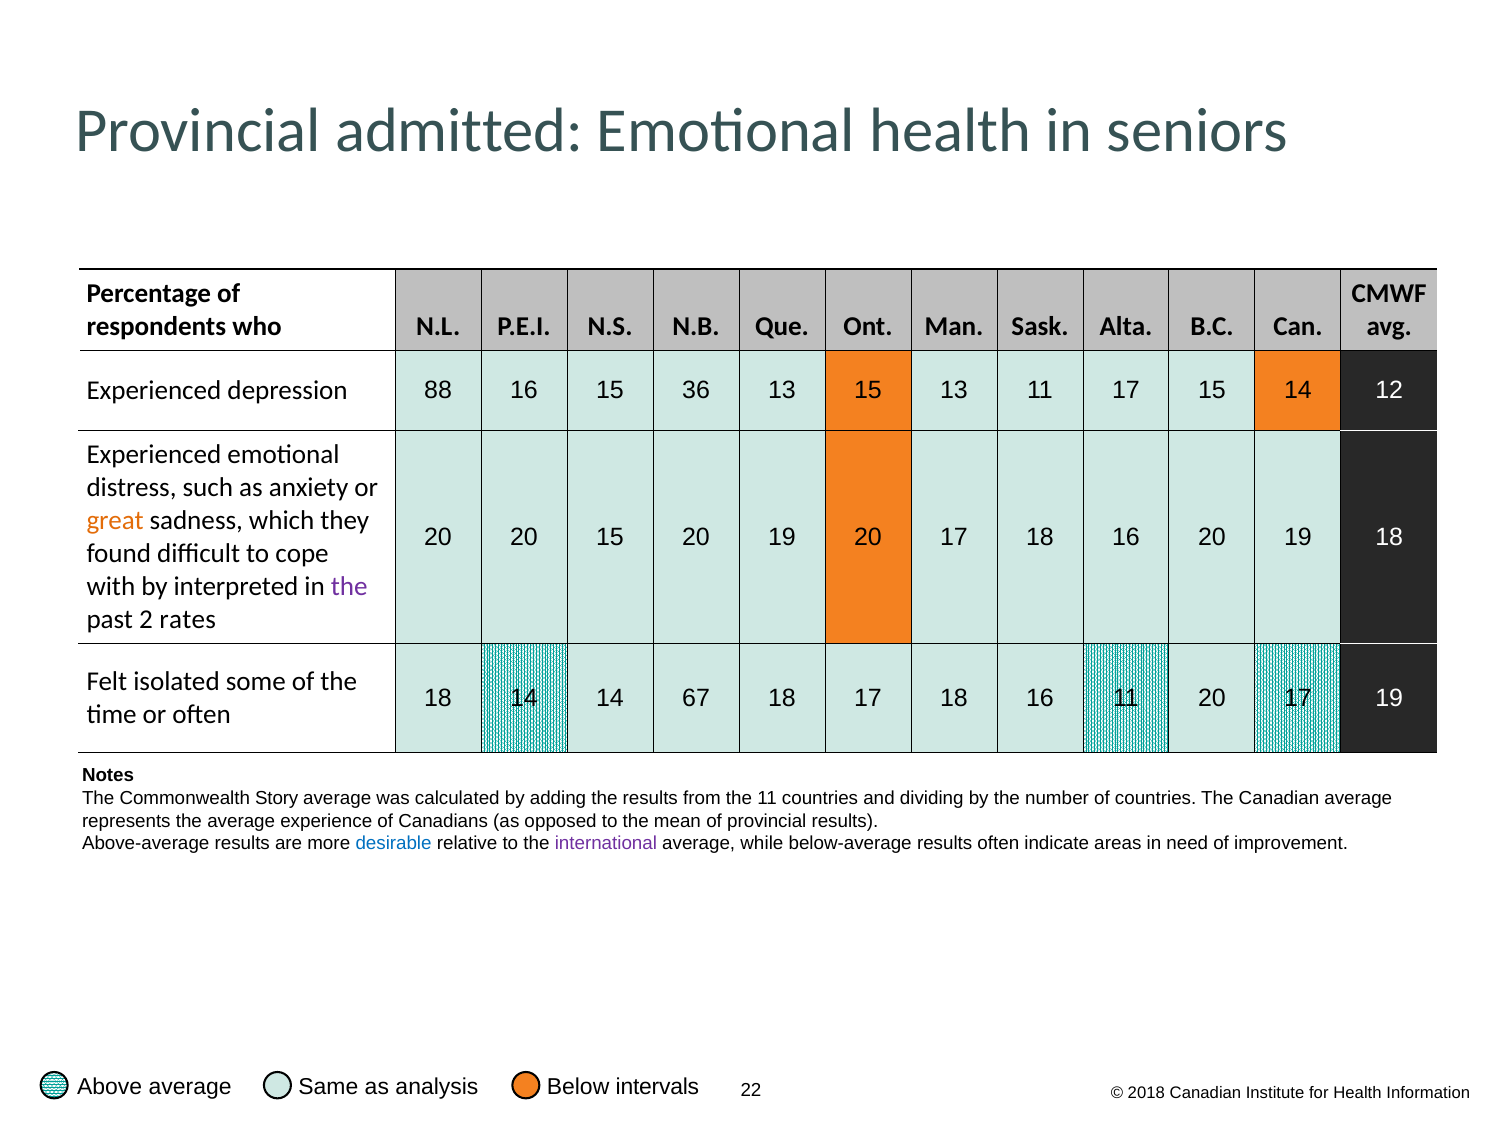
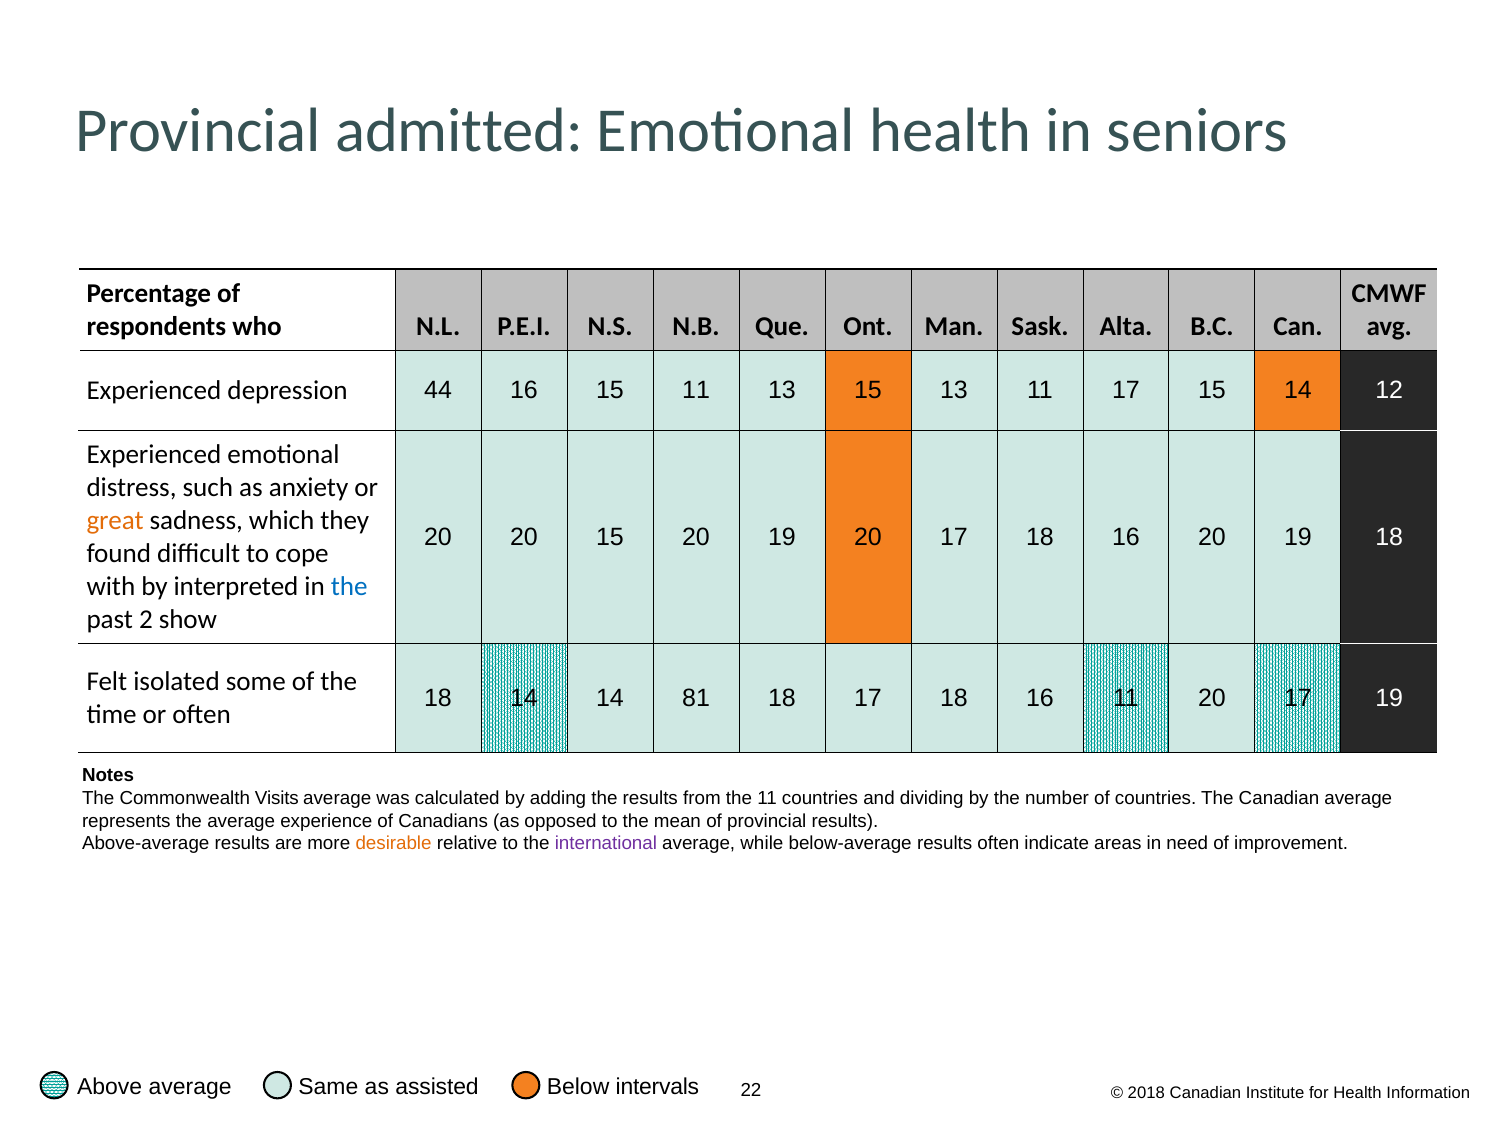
88: 88 -> 44
15 36: 36 -> 11
the at (349, 586) colour: purple -> blue
rates: rates -> show
67: 67 -> 81
Story: Story -> Visits
desirable colour: blue -> orange
analysis: analysis -> assisted
